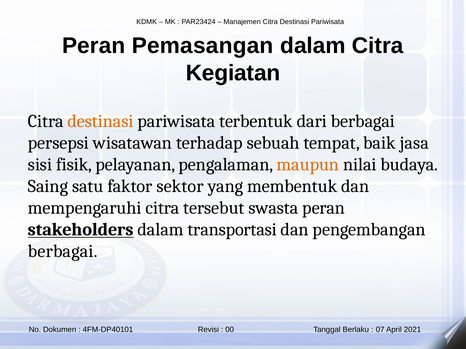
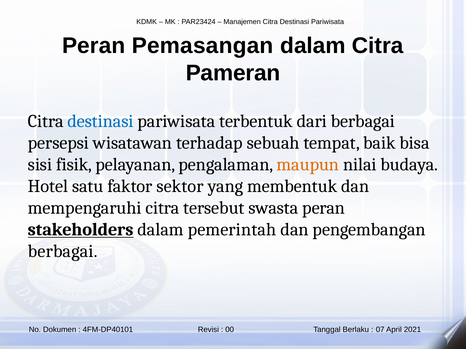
Kegiatan: Kegiatan -> Pameran
destinasi at (101, 121) colour: orange -> blue
jasa: jasa -> bisa
Saing: Saing -> Hotel
transportasi: transportasi -> pemerintah
